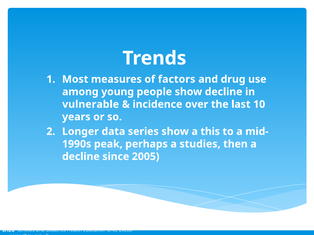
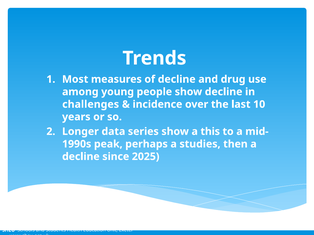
of factors: factors -> decline
vulnerable: vulnerable -> challenges
2005: 2005 -> 2025
